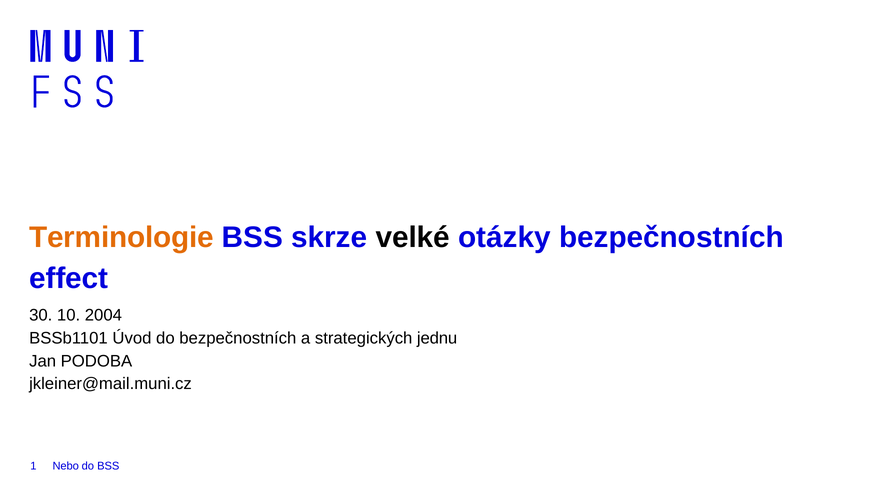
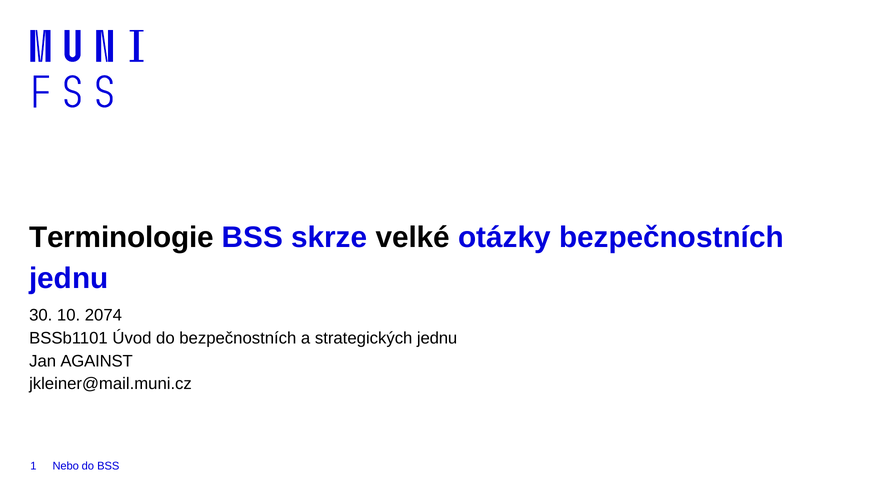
Terminologie colour: orange -> black
effect at (69, 278): effect -> jednu
2004: 2004 -> 2074
PODOBA: PODOBA -> AGAINST
